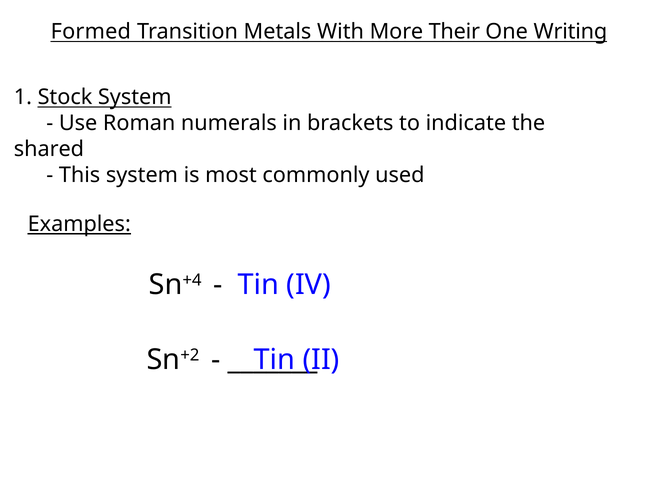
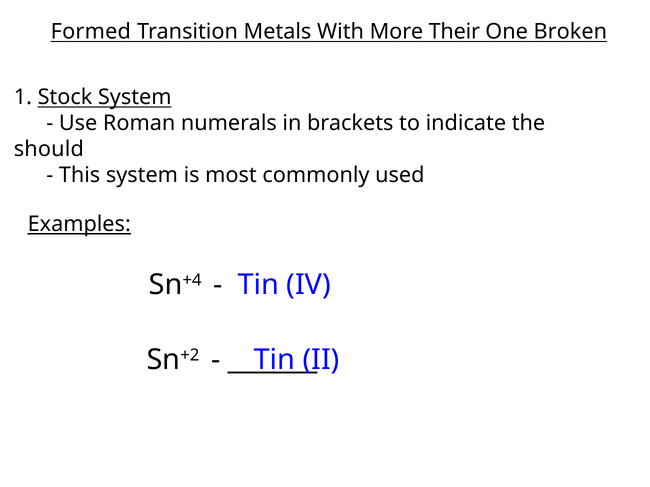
Writing: Writing -> Broken
shared: shared -> should
